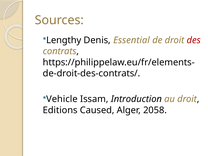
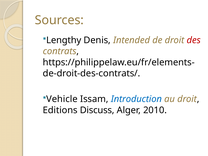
Essential: Essential -> Intended
Introduction colour: black -> blue
Caused: Caused -> Discuss
2058: 2058 -> 2010
